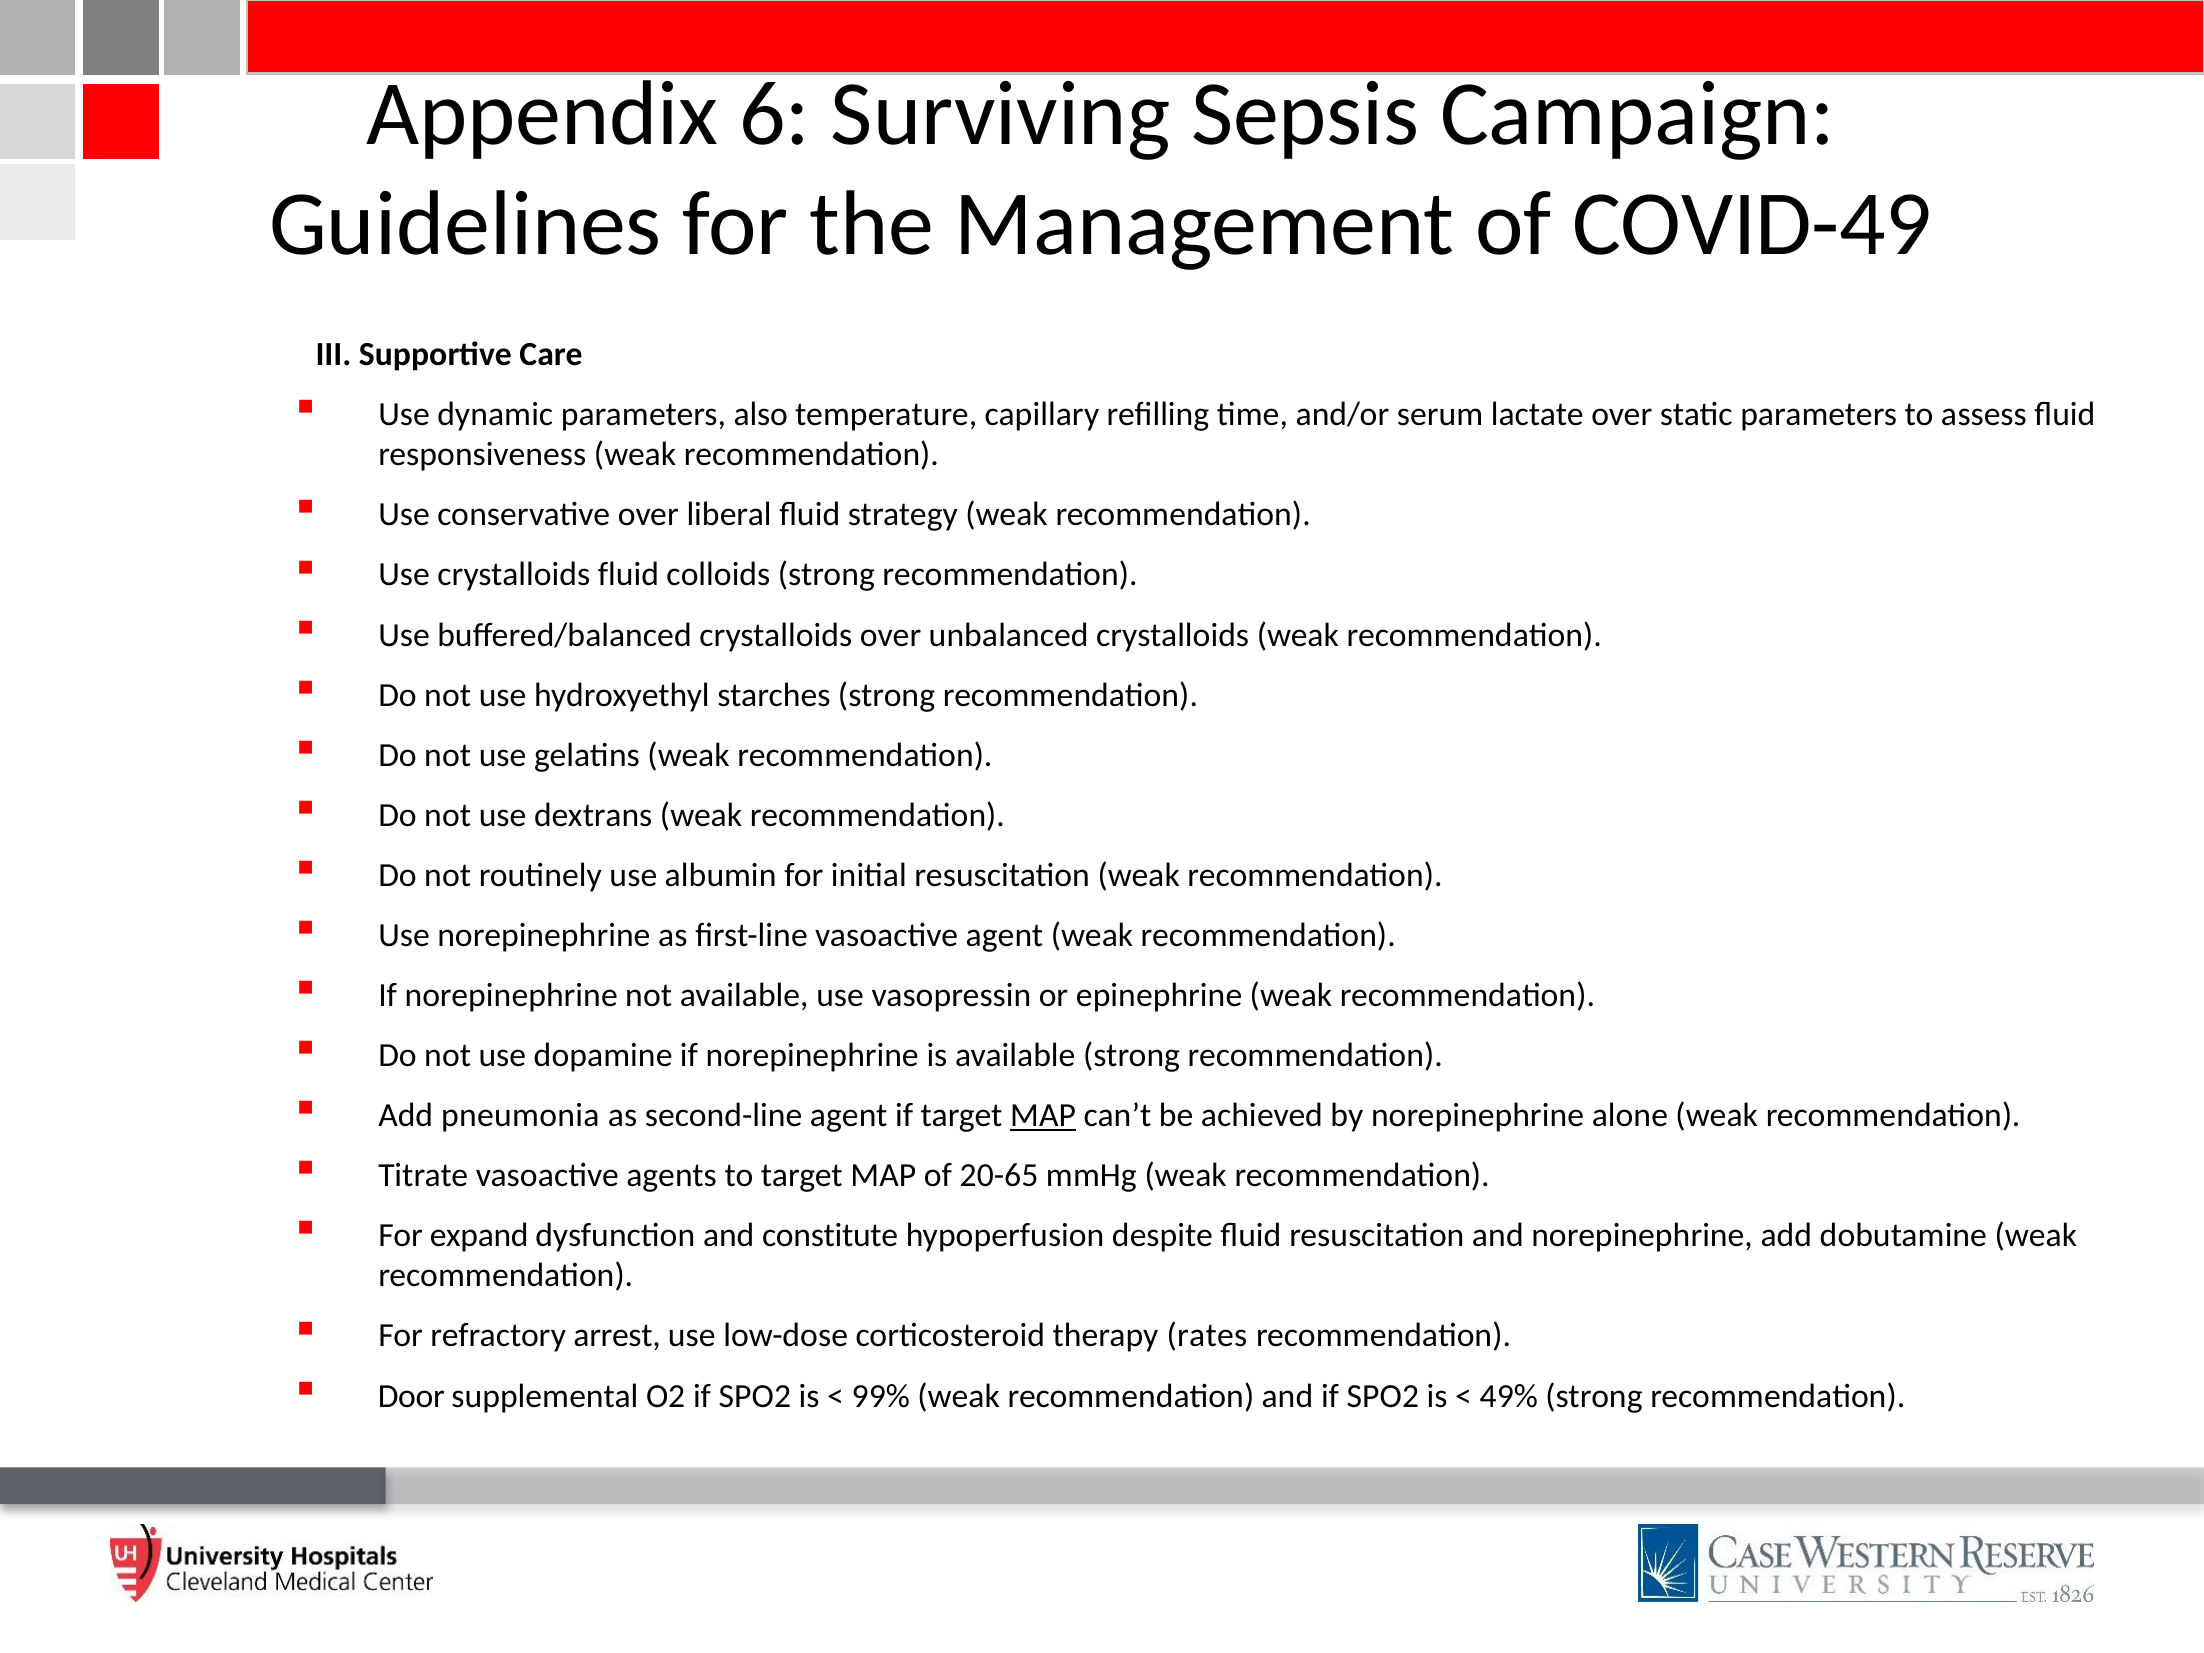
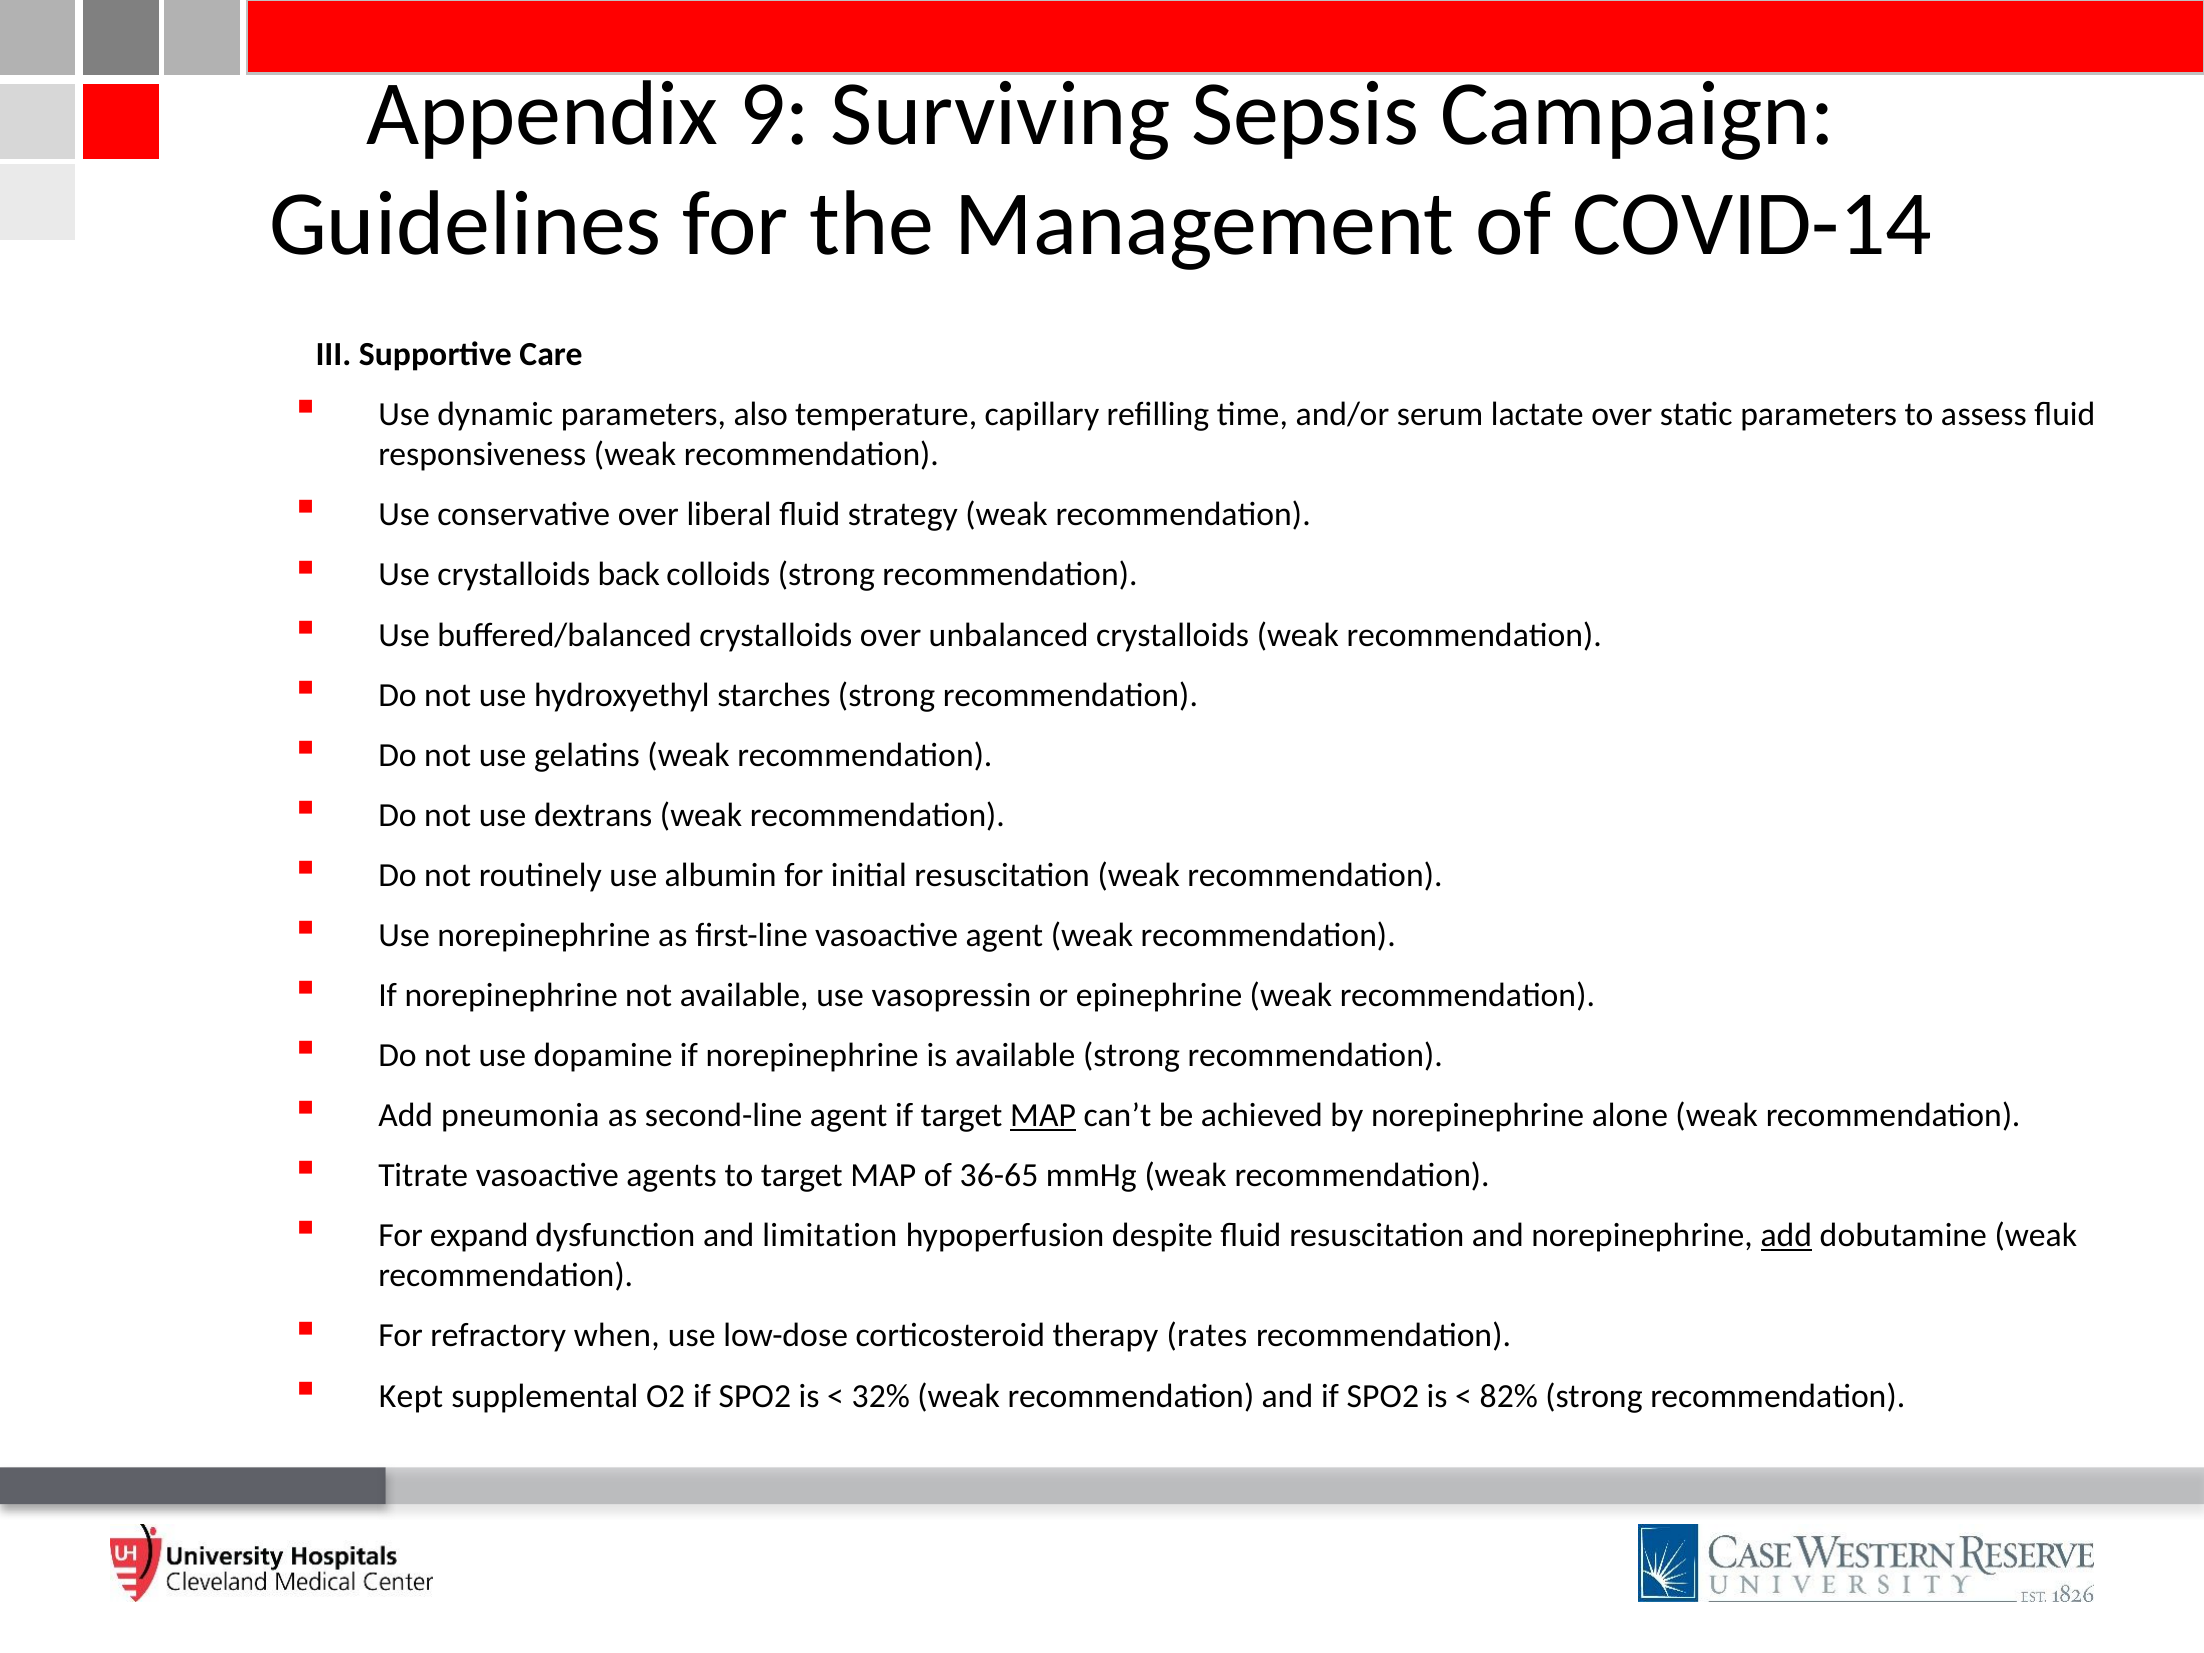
6: 6 -> 9
COVID-49: COVID-49 -> COVID-14
crystalloids fluid: fluid -> back
20-65: 20-65 -> 36-65
constitute: constitute -> limitation
add at (1786, 1235) underline: none -> present
arrest: arrest -> when
Door: Door -> Kept
99%: 99% -> 32%
49%: 49% -> 82%
